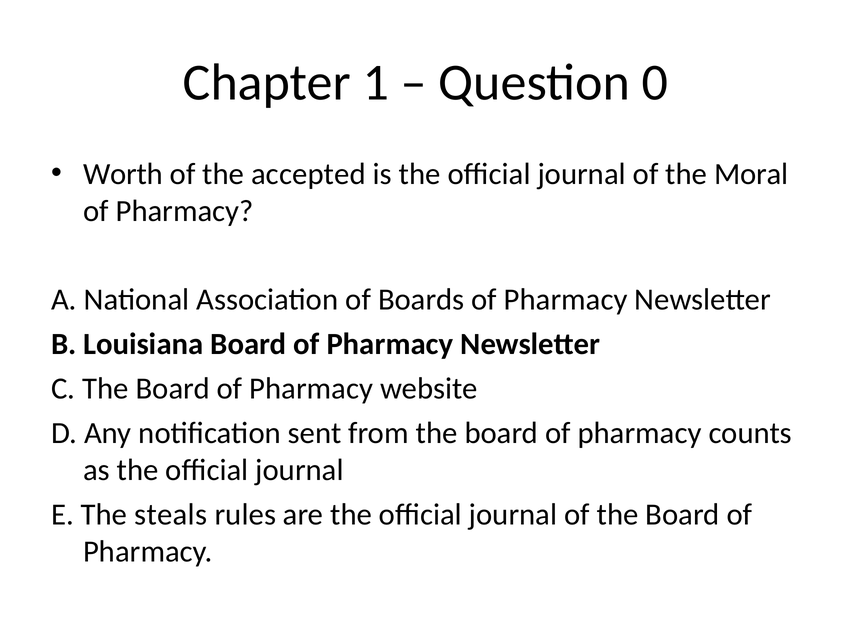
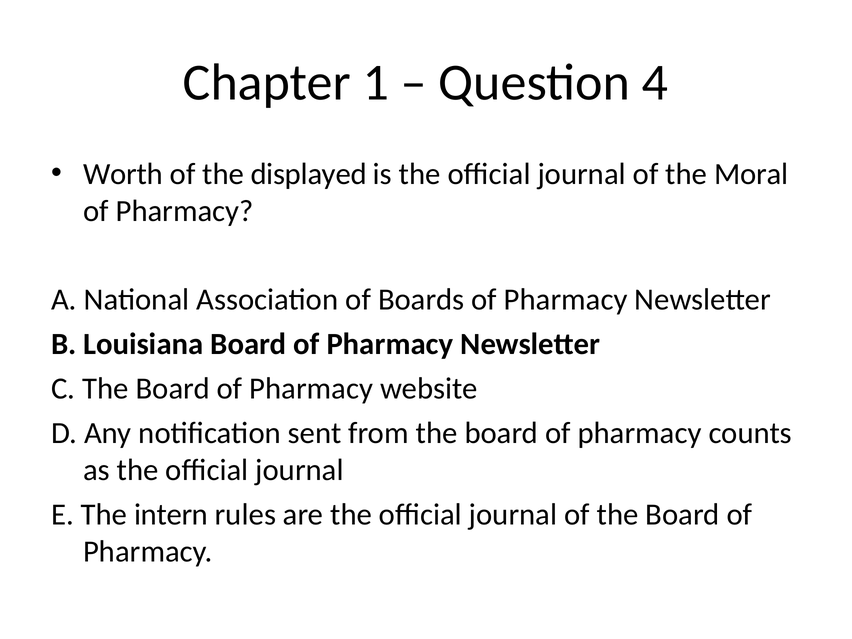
0: 0 -> 4
accepted: accepted -> displayed
steals: steals -> intern
